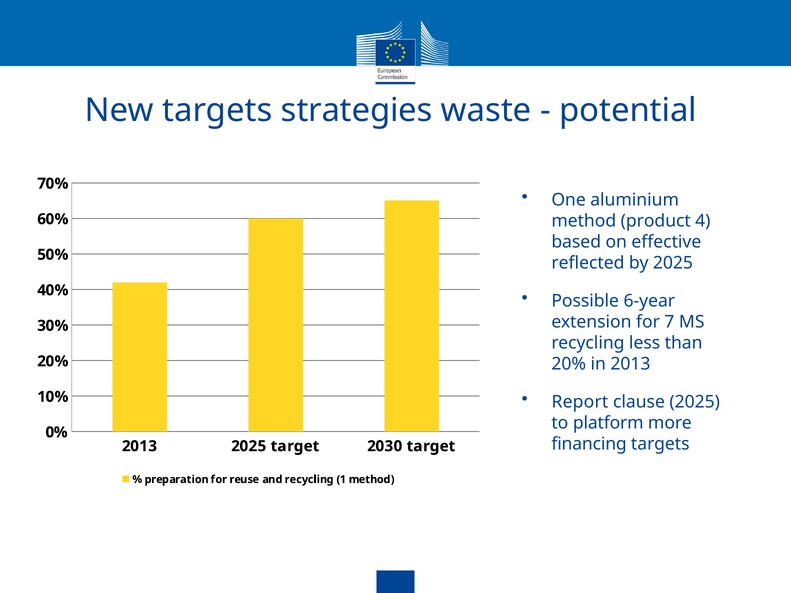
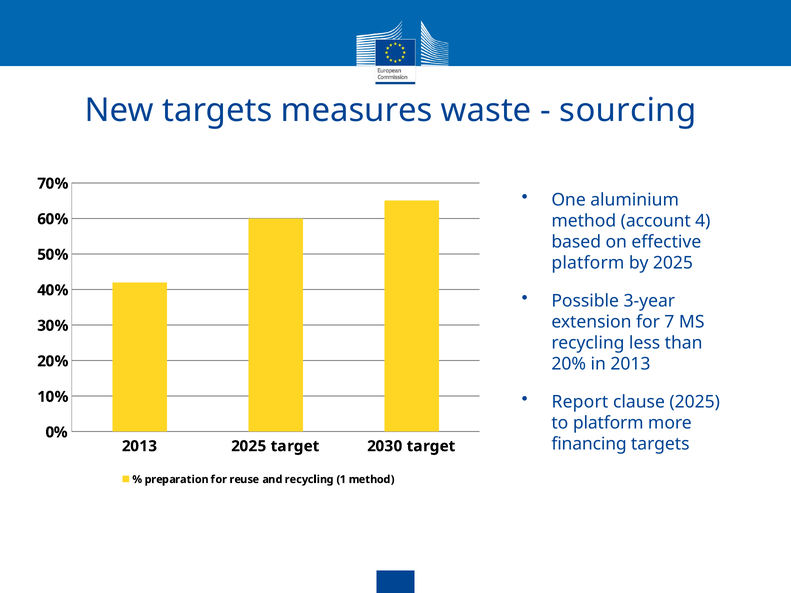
strategies: strategies -> measures
potential: potential -> sourcing
product: product -> account
reflected at (588, 263): reflected -> platform
6-year: 6-year -> 3-year
